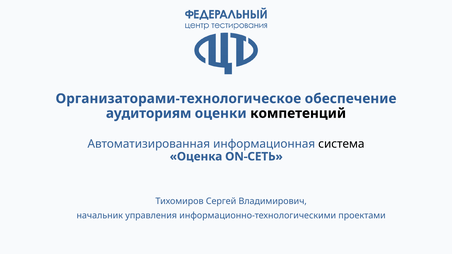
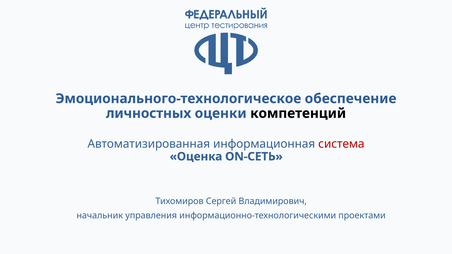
Организаторами-технологическое: Организаторами-технологическое -> Эмоционального-технологическое
аудиториям: аудиториям -> личностных
система colour: black -> red
